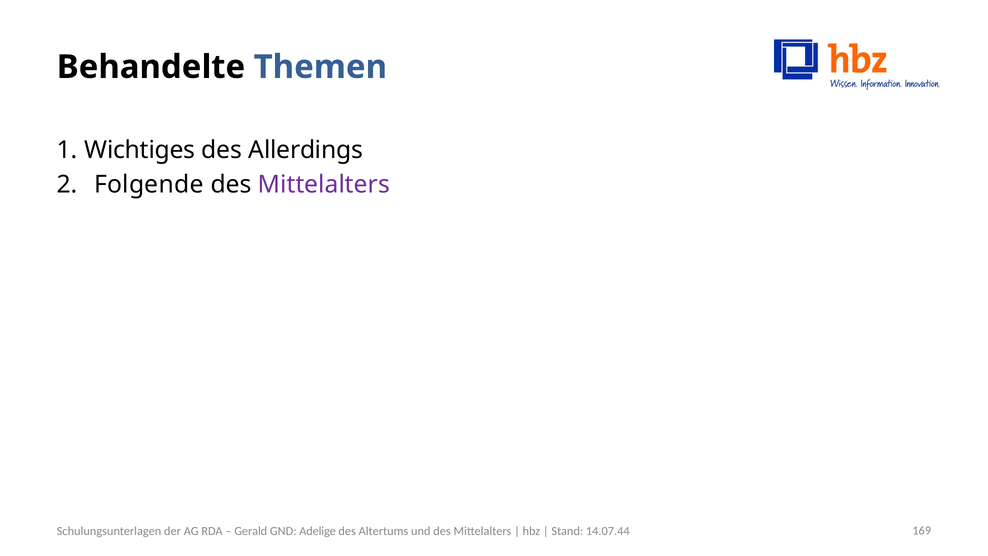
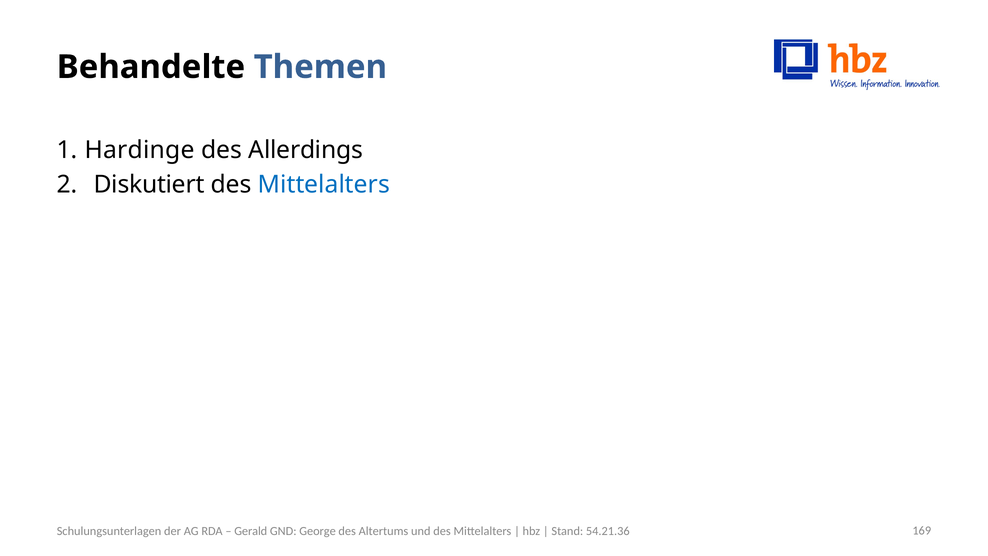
Wichtiges: Wichtiges -> Hardinge
Folgende: Folgende -> Diskutiert
Mittelalters at (324, 185) colour: purple -> blue
Adelige: Adelige -> George
14.07.44: 14.07.44 -> 54.21.36
